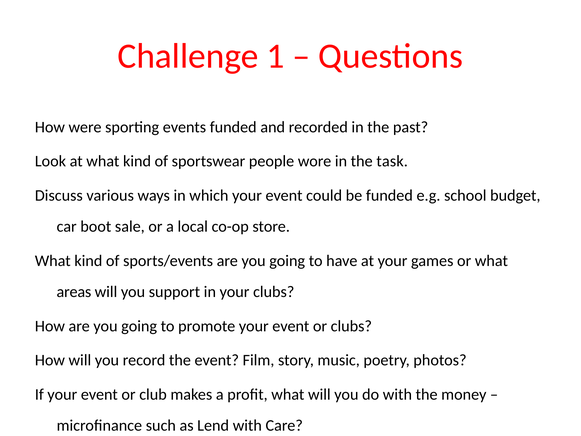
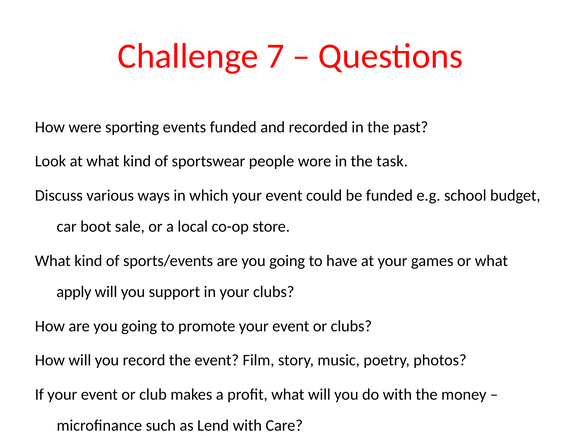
1: 1 -> 7
areas: areas -> apply
